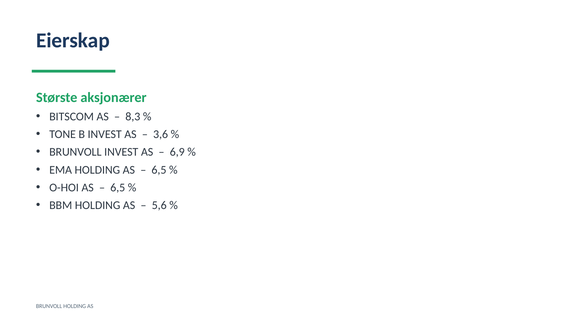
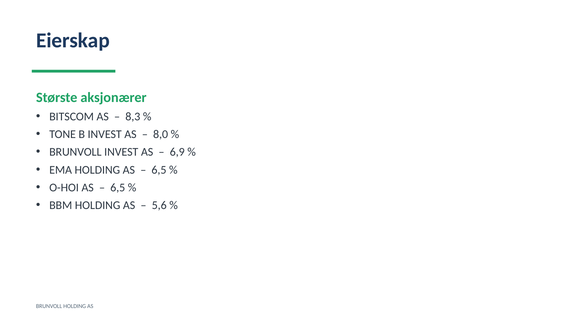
3,6: 3,6 -> 8,0
